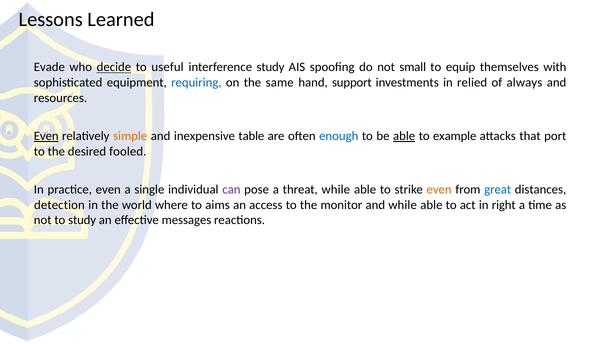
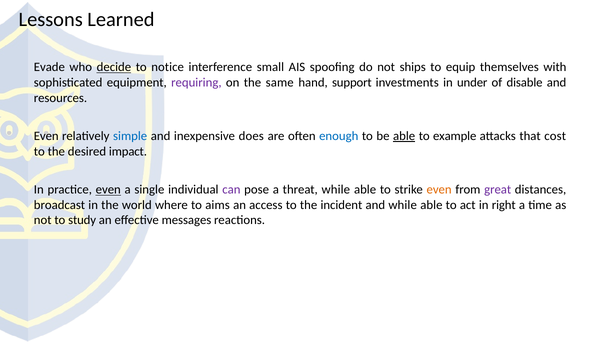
useful: useful -> notice
interference study: study -> small
small: small -> ships
requiring colour: blue -> purple
relied: relied -> under
always: always -> disable
Even at (46, 136) underline: present -> none
simple colour: orange -> blue
table: table -> does
port: port -> cost
fooled: fooled -> impact
even at (108, 190) underline: none -> present
great colour: blue -> purple
detection: detection -> broadcast
monitor: monitor -> incident
